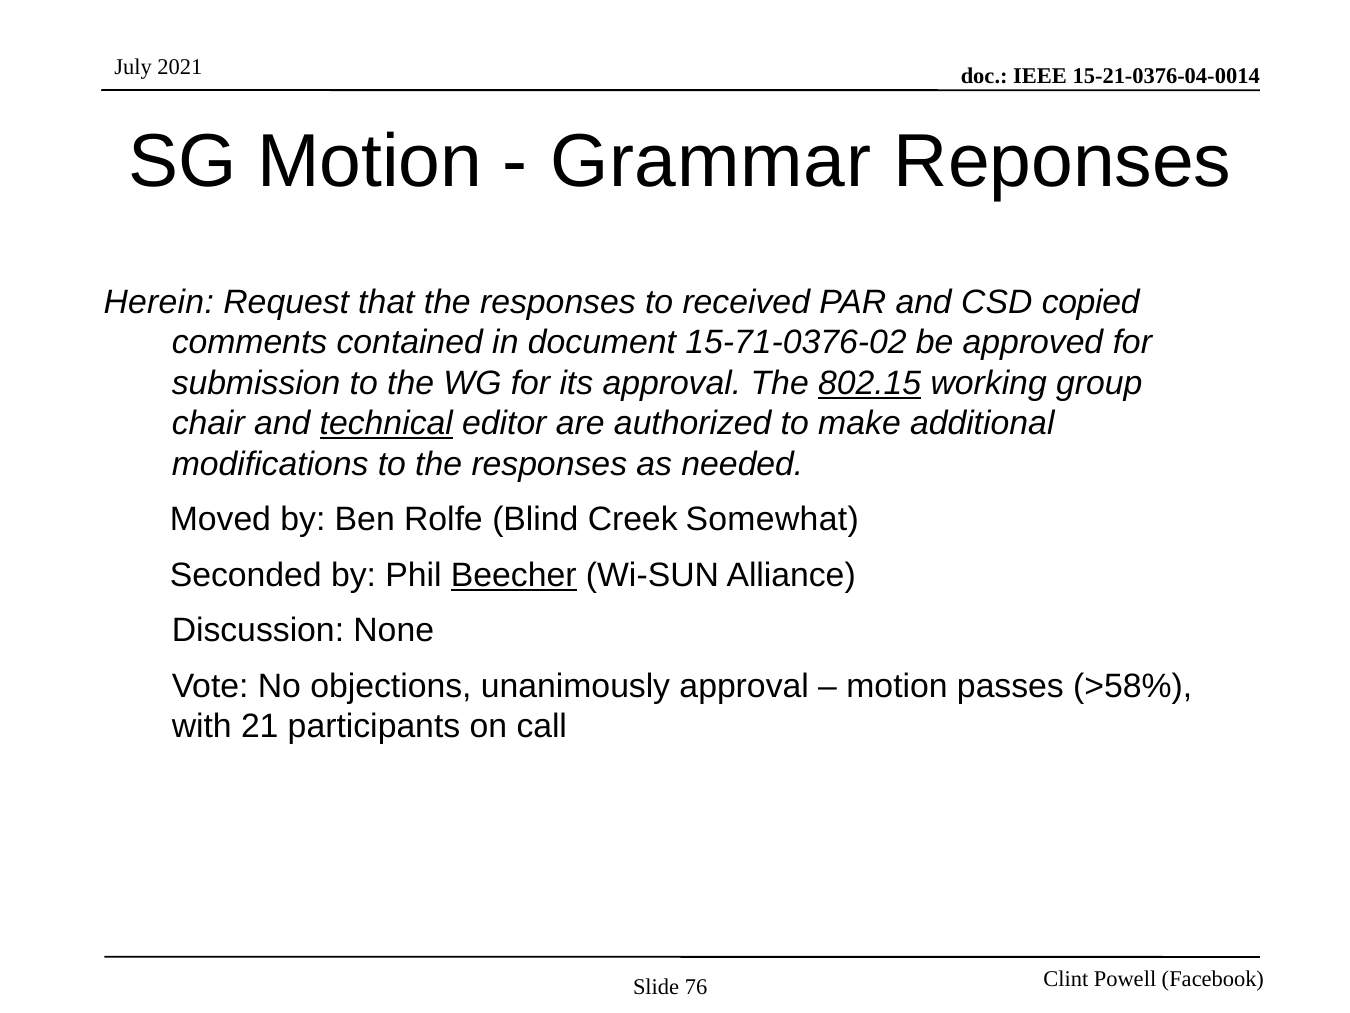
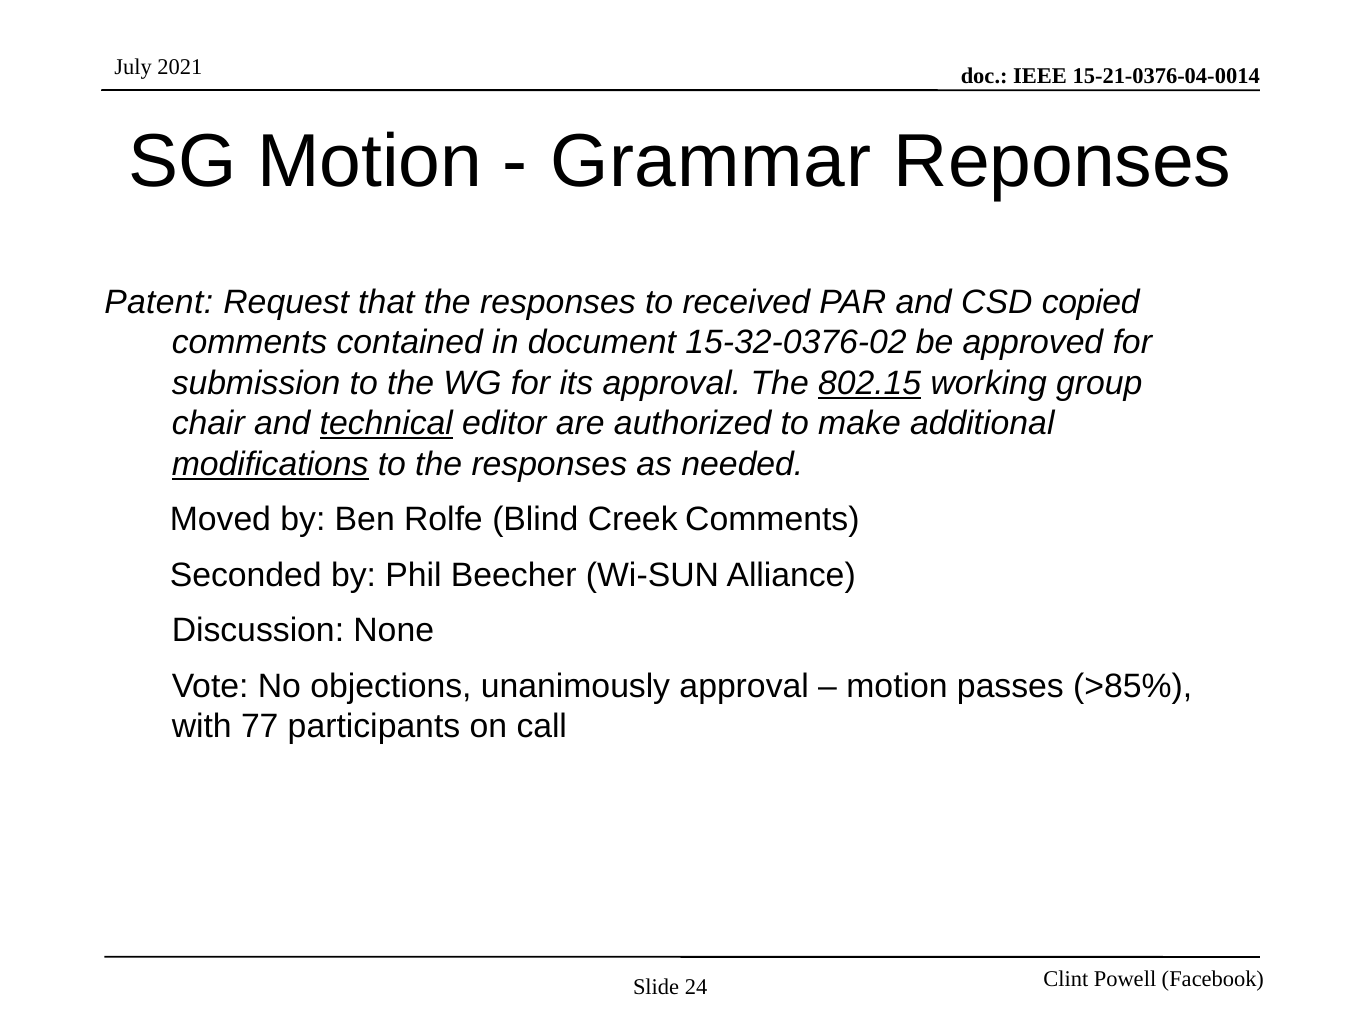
Herein: Herein -> Patent
15-71-0376-02: 15-71-0376-02 -> 15-32-0376-02
modifications underline: none -> present
Creek Somewhat: Somewhat -> Comments
Beecher underline: present -> none
>58%: >58% -> >85%
21: 21 -> 77
76: 76 -> 24
